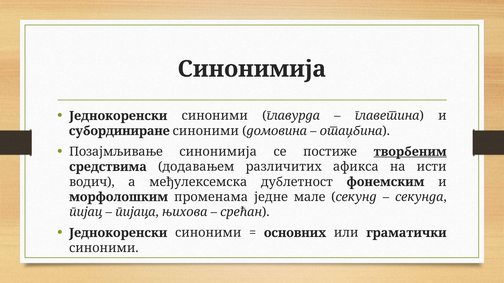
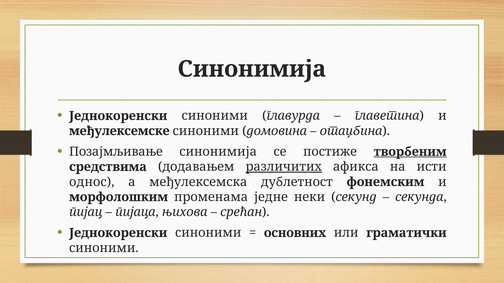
субординиране: субординиране -> међулексемске
различитих underline: none -> present
водич: водич -> однос
мале: мале -> неки
